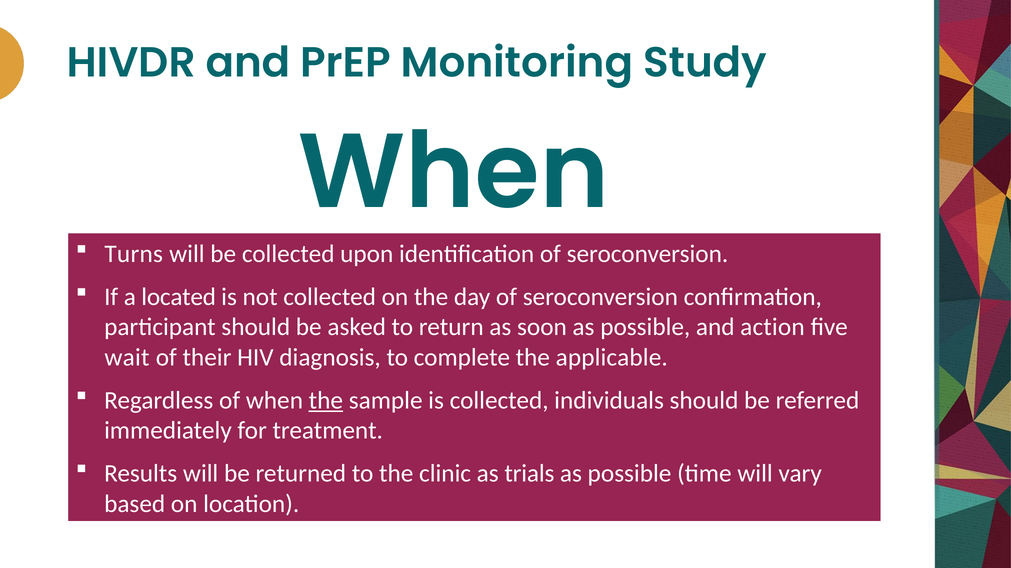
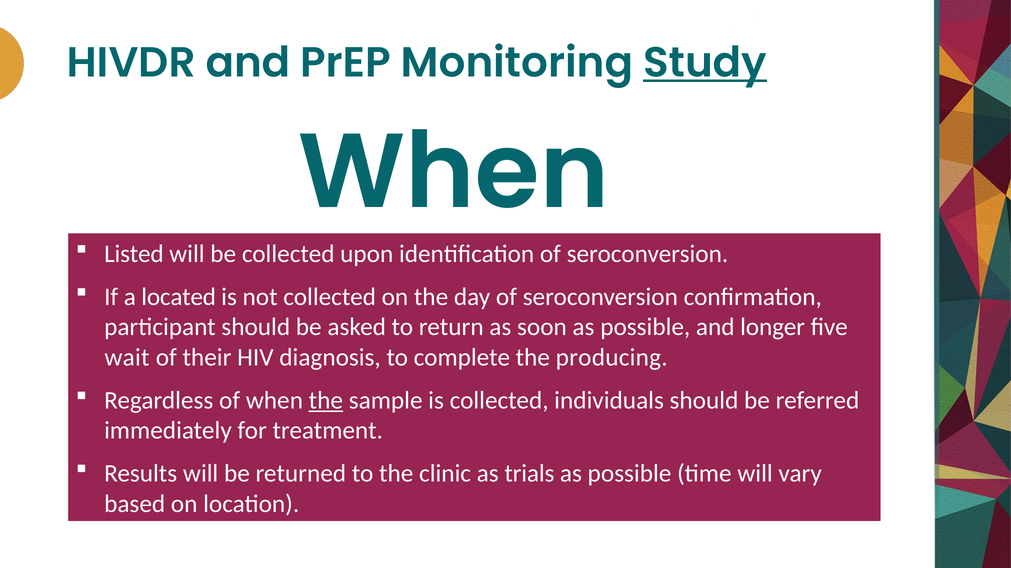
Study underline: none -> present
Turns: Turns -> Listed
action: action -> longer
applicable: applicable -> producing
